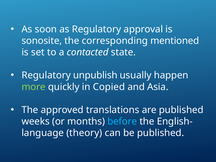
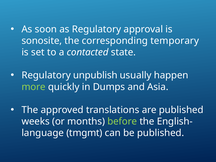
mentioned: mentioned -> temporary
Copied: Copied -> Dumps
before colour: light blue -> light green
theory: theory -> tmgmt
